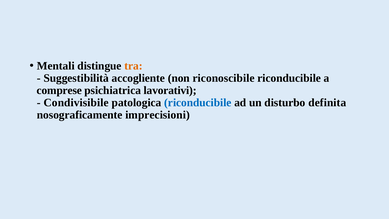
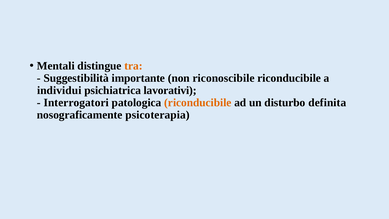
accogliente: accogliente -> importante
comprese: comprese -> individui
Condivisibile: Condivisibile -> Interrogatori
riconducibile at (198, 103) colour: blue -> orange
imprecisioni: imprecisioni -> psicoterapia
